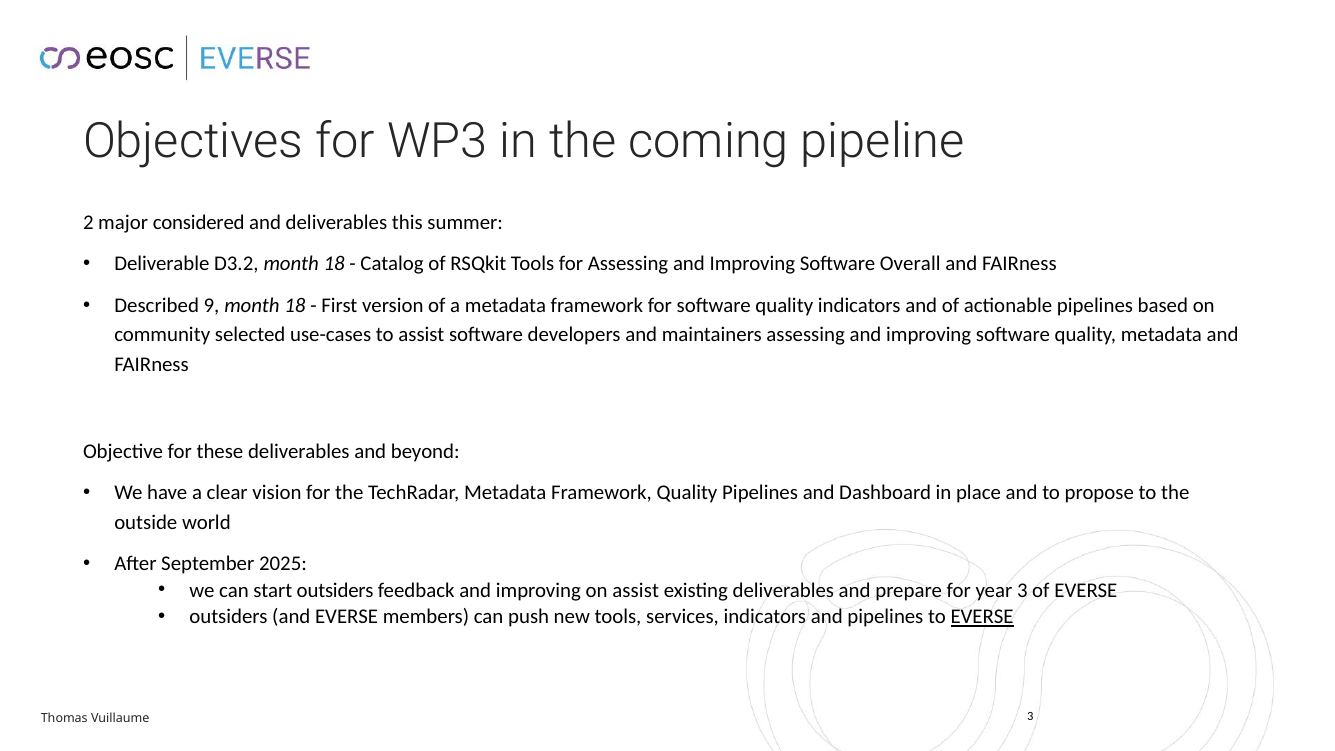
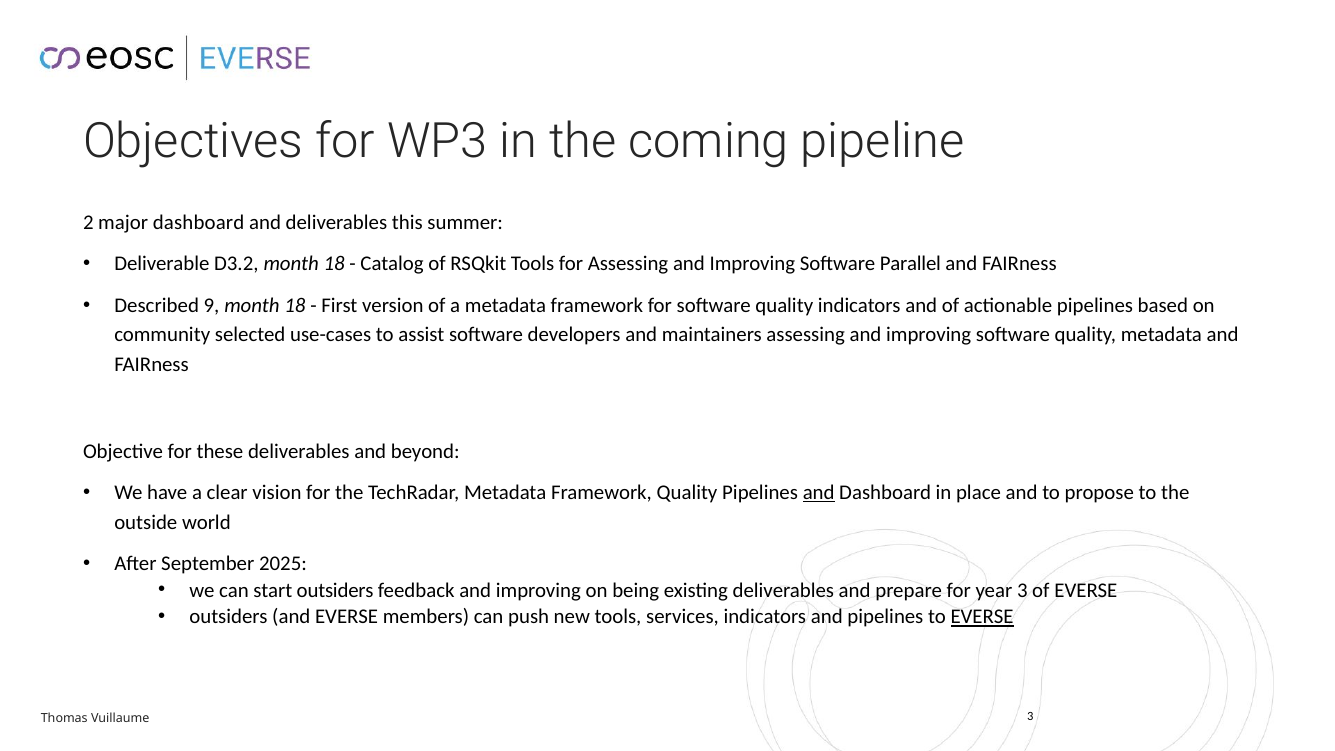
major considered: considered -> dashboard
Overall: Overall -> Parallel
and at (819, 493) underline: none -> present
on assist: assist -> being
